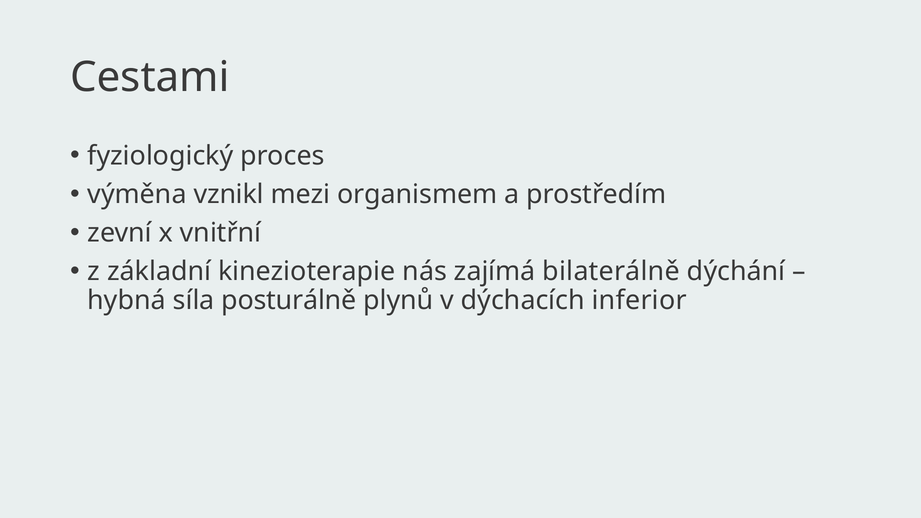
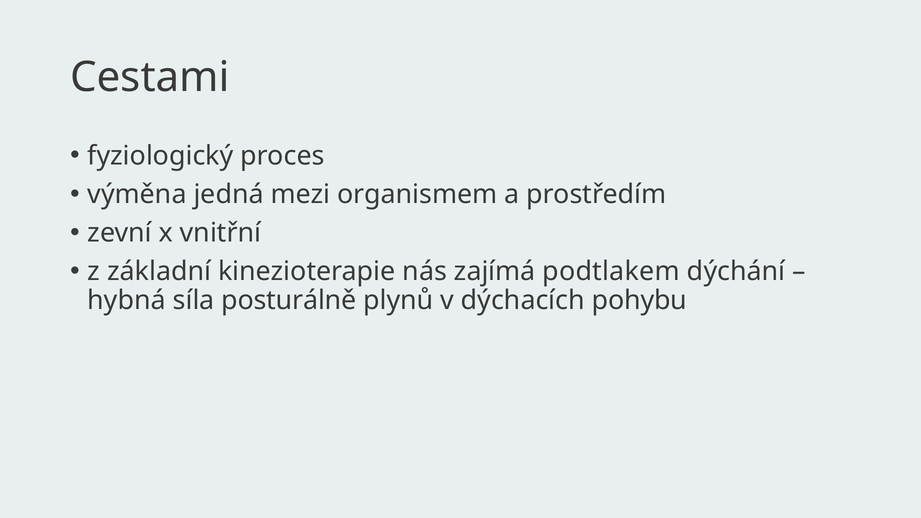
vznikl: vznikl -> jedná
bilaterálně: bilaterálně -> podtlakem
inferior: inferior -> pohybu
